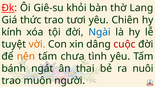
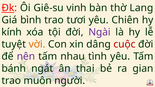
khỏi: khỏi -> vinh
thức: thức -> bình
Ngài colour: blue -> purple
nên colour: orange -> purple
chưa: chưa -> nhau
nuôi: nuôi -> gian
